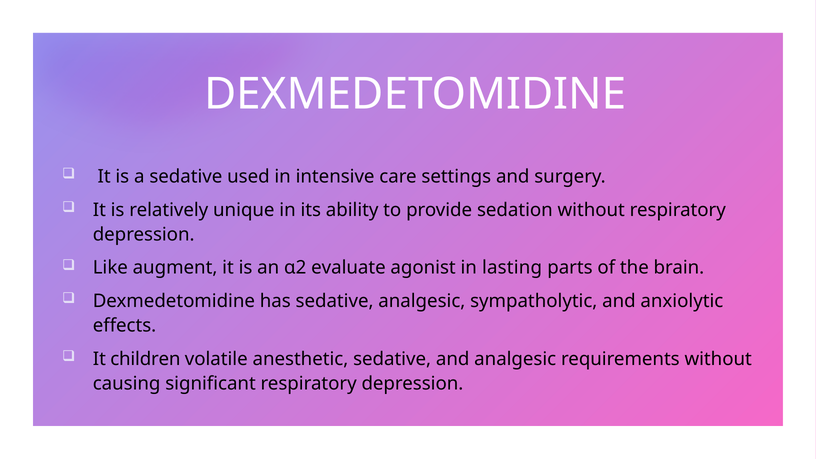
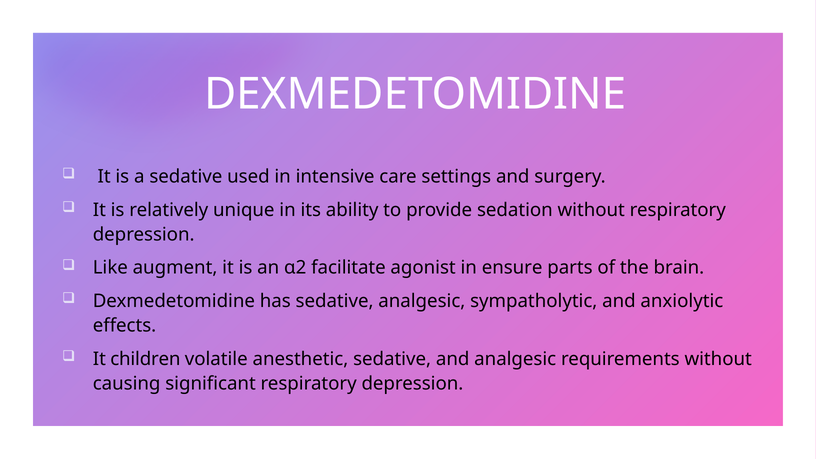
evaluate: evaluate -> facilitate
lasting: lasting -> ensure
